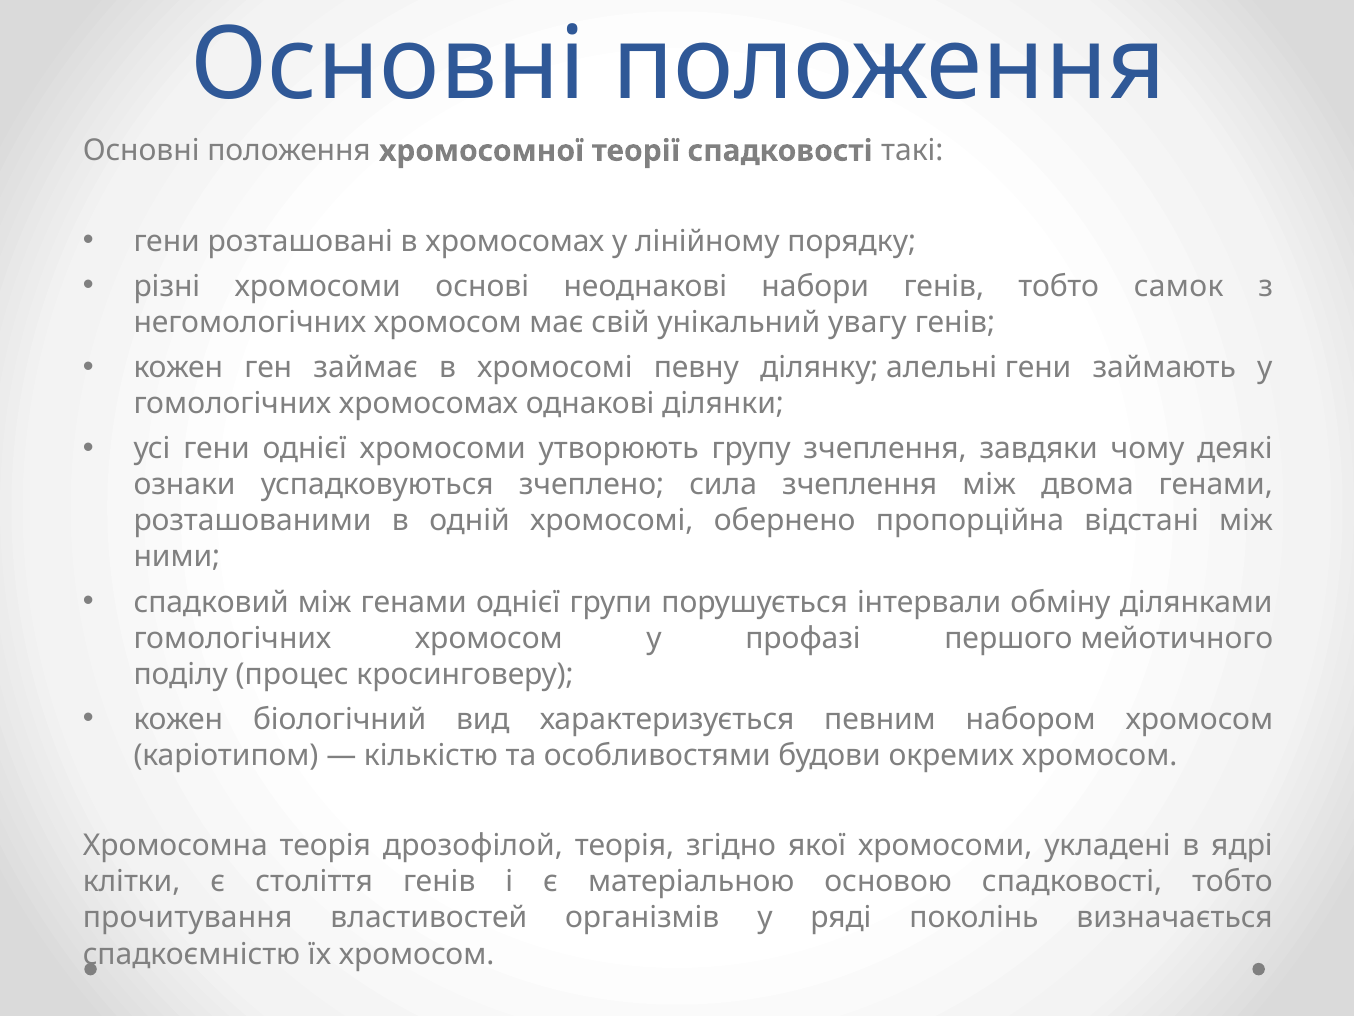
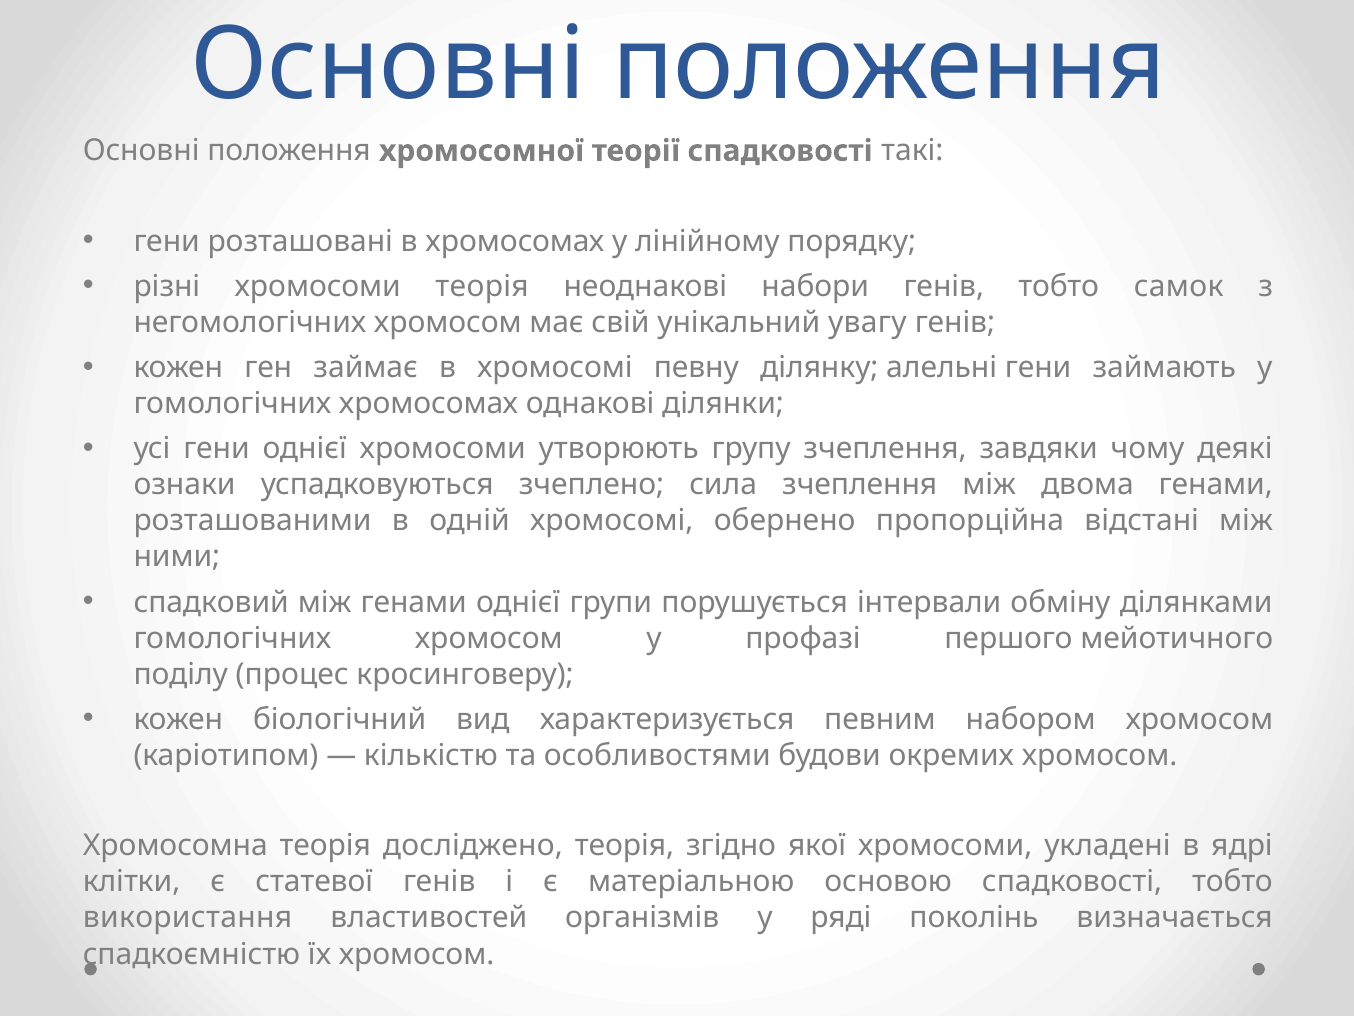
хромосоми основі: основі -> теорія
дрозофілой: дрозофілой -> досліджено
століття: століття -> статевої
прочитування: прочитування -> використання
